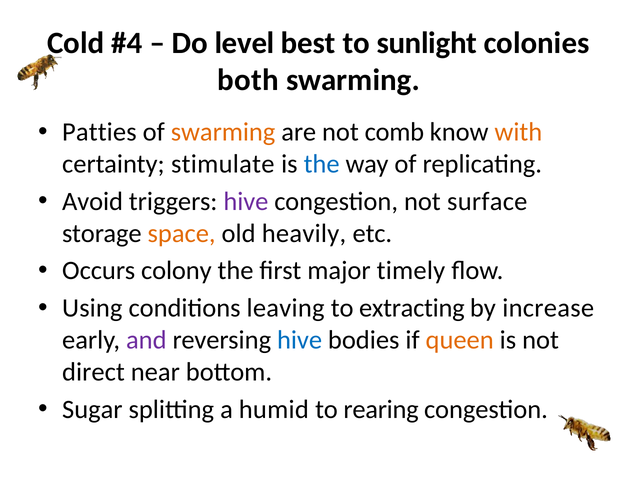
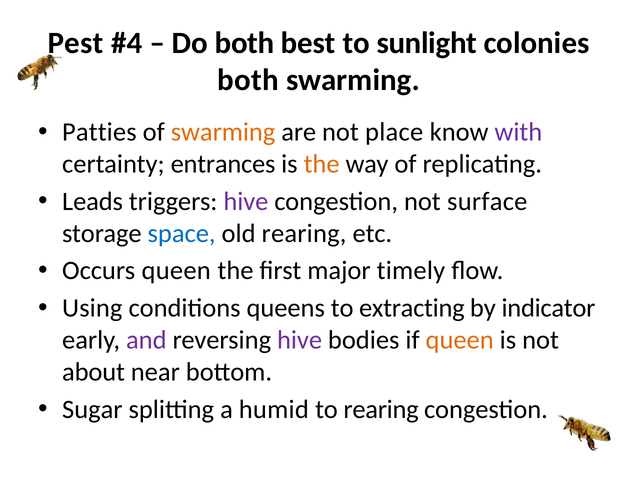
Cold: Cold -> Pest
Do level: level -> both
comb: comb -> place
with colour: orange -> purple
stimulate: stimulate -> entrances
the at (322, 164) colour: blue -> orange
Avoid: Avoid -> Leads
space colour: orange -> blue
old heavily: heavily -> rearing
Occurs colony: colony -> queen
leaving: leaving -> queens
increase: increase -> indicator
hive at (300, 341) colour: blue -> purple
direct: direct -> about
